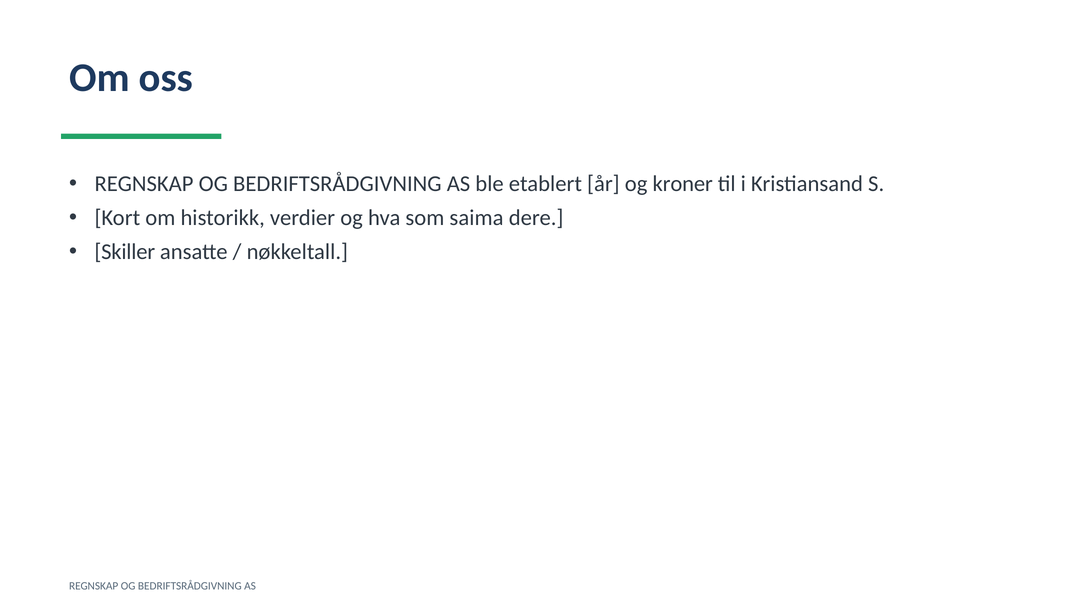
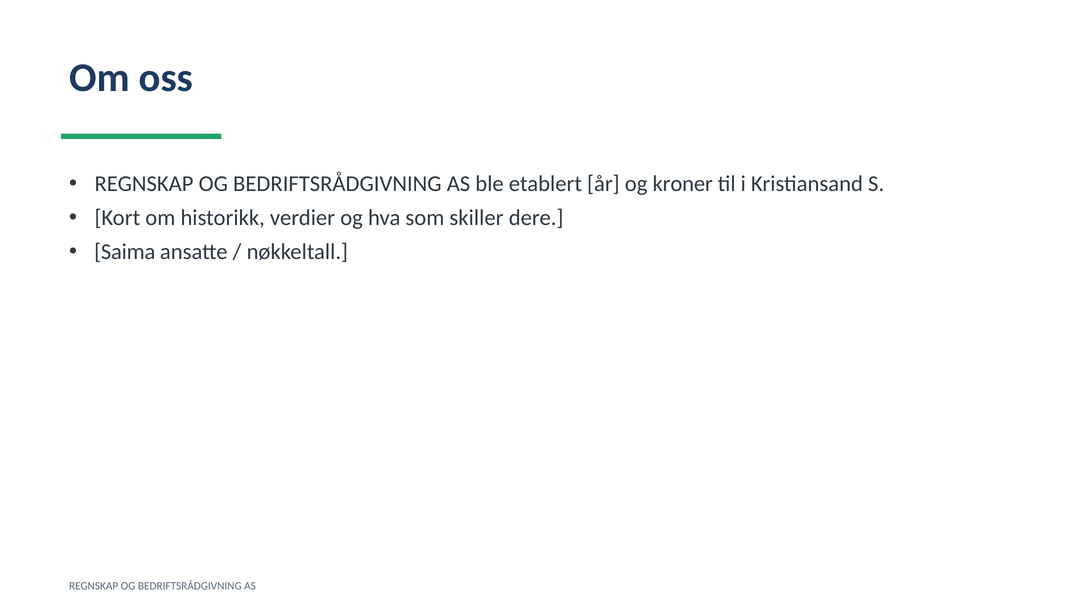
saima: saima -> skiller
Skiller: Skiller -> Saima
